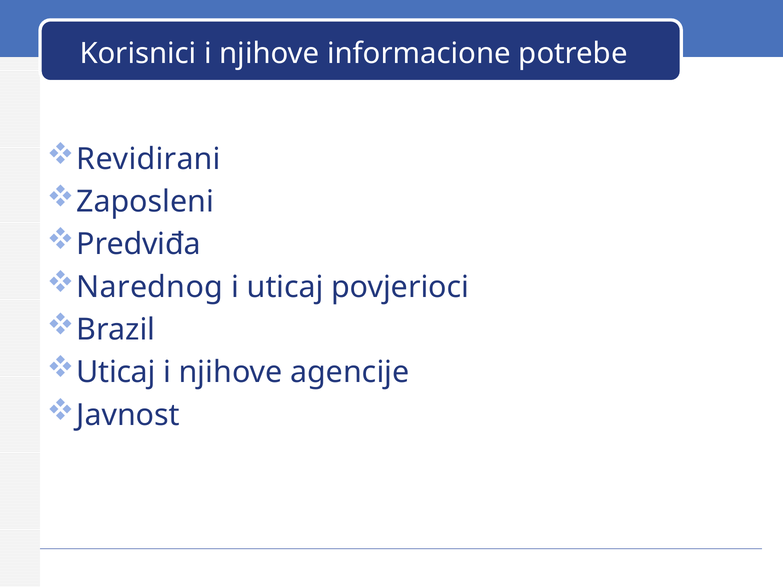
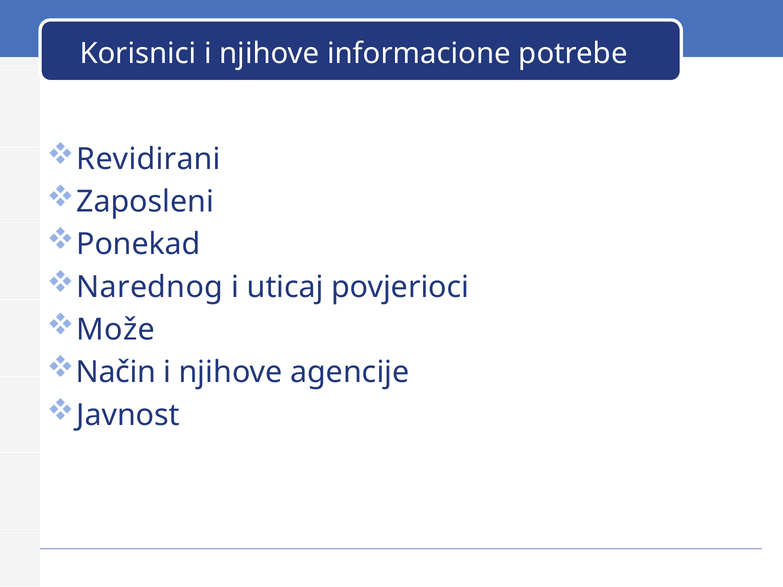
Predviđa: Predviđa -> Ponekad
Brazil: Brazil -> Može
Uticaj at (116, 372): Uticaj -> Način
